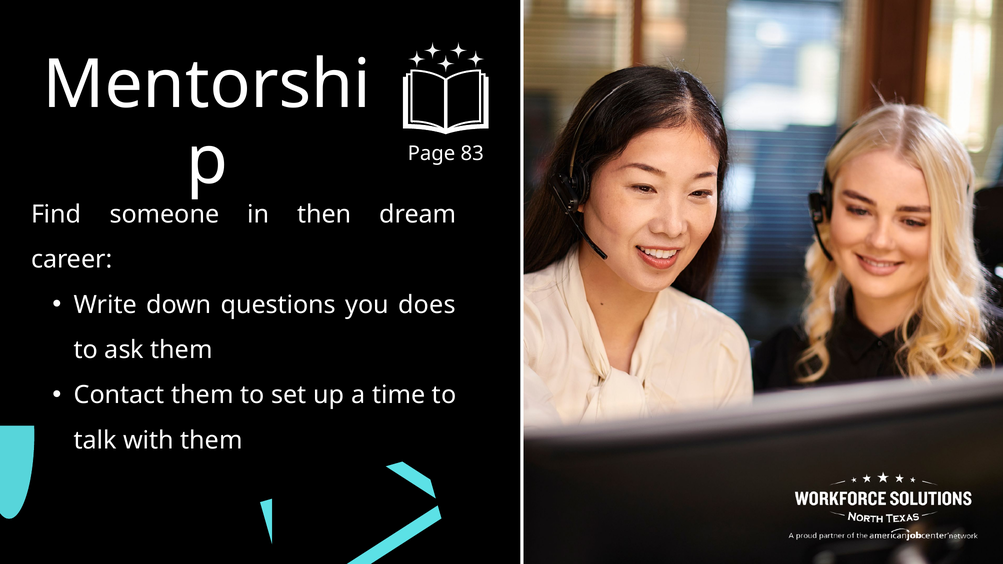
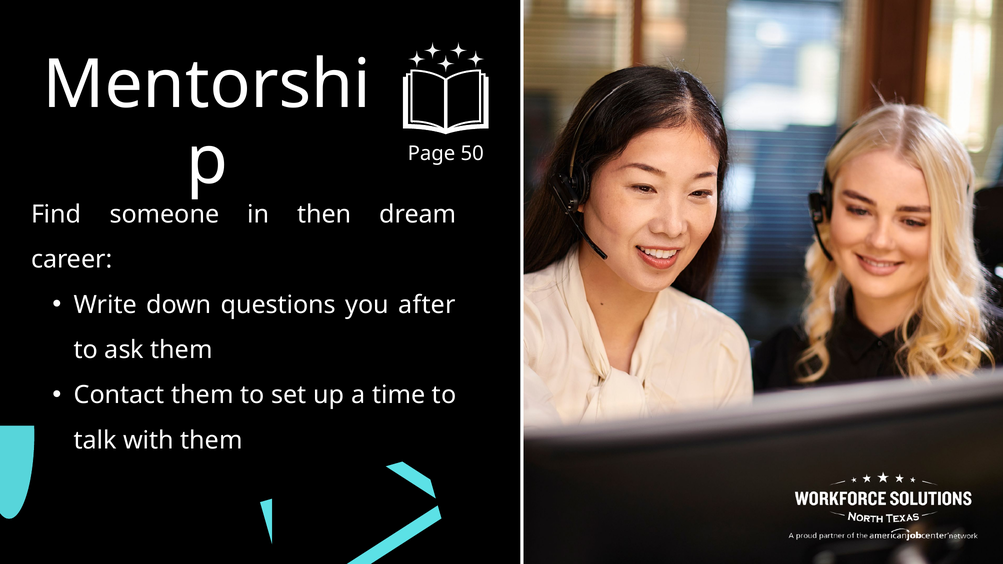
83: 83 -> 50
does: does -> after
